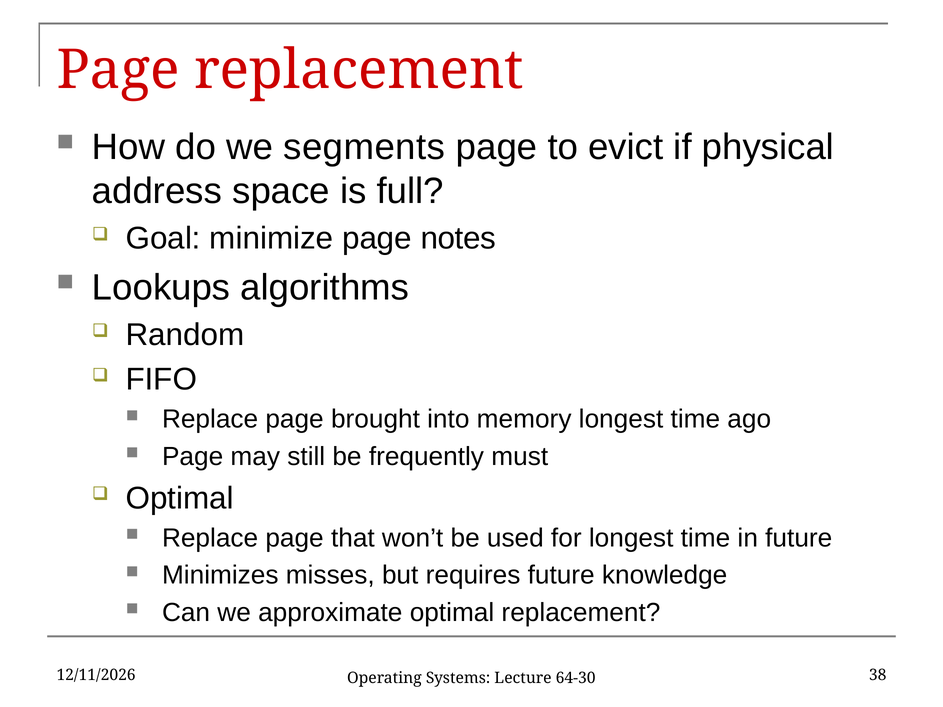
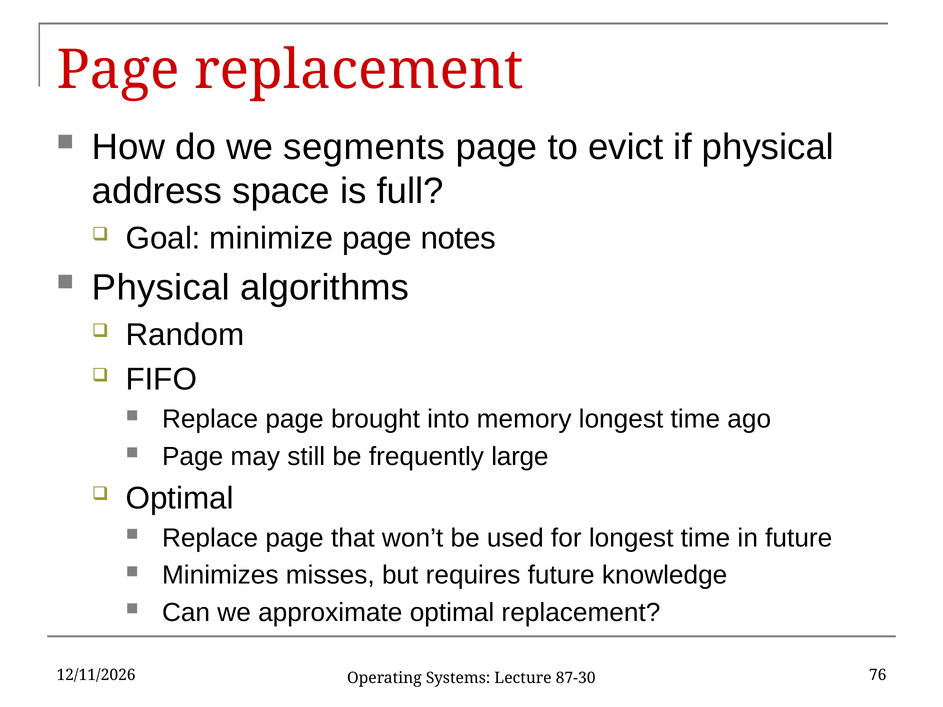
Lookups at (161, 288): Lookups -> Physical
must: must -> large
38: 38 -> 76
64-30: 64-30 -> 87-30
